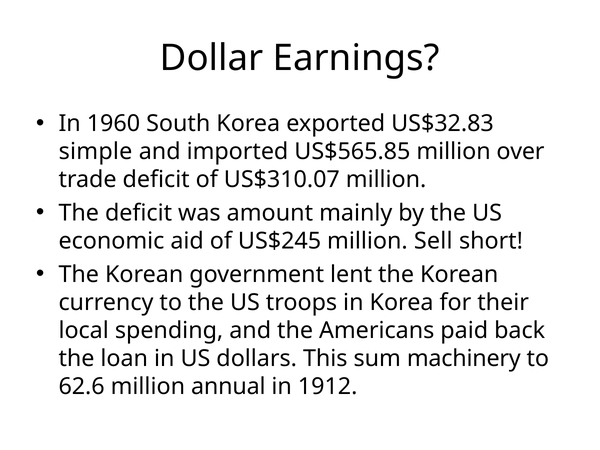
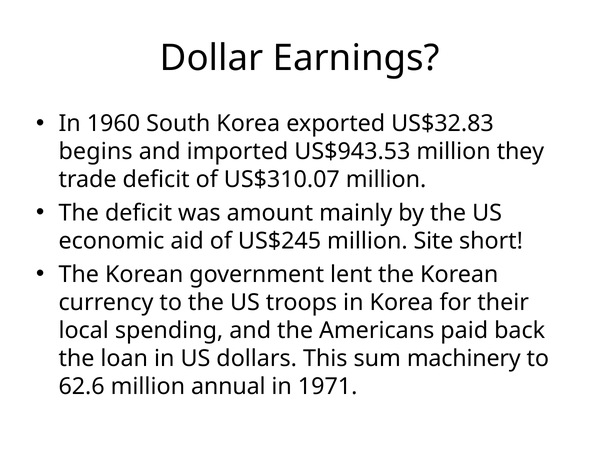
simple: simple -> begins
US$565.85: US$565.85 -> US$943.53
over: over -> they
Sell: Sell -> Site
1912: 1912 -> 1971
